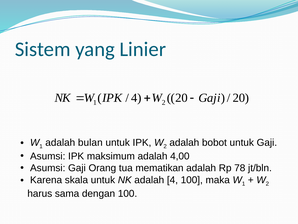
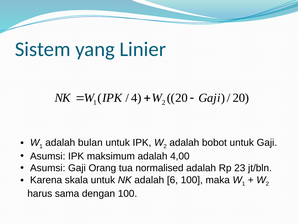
mematikan: mematikan -> normalised
78: 78 -> 23
adalah 4: 4 -> 6
